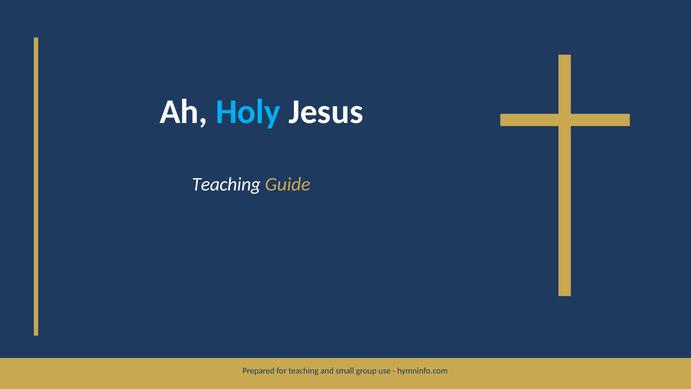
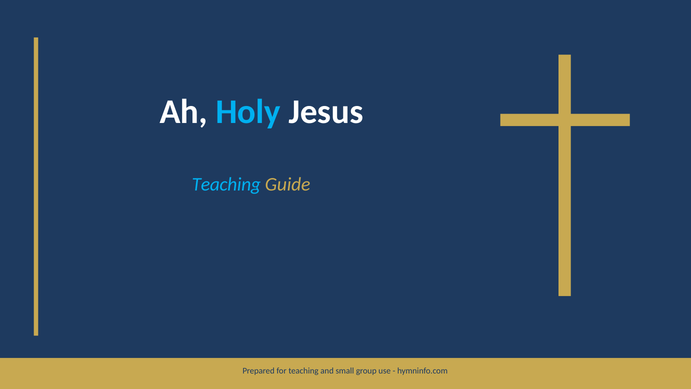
Teaching at (226, 184) colour: white -> light blue
